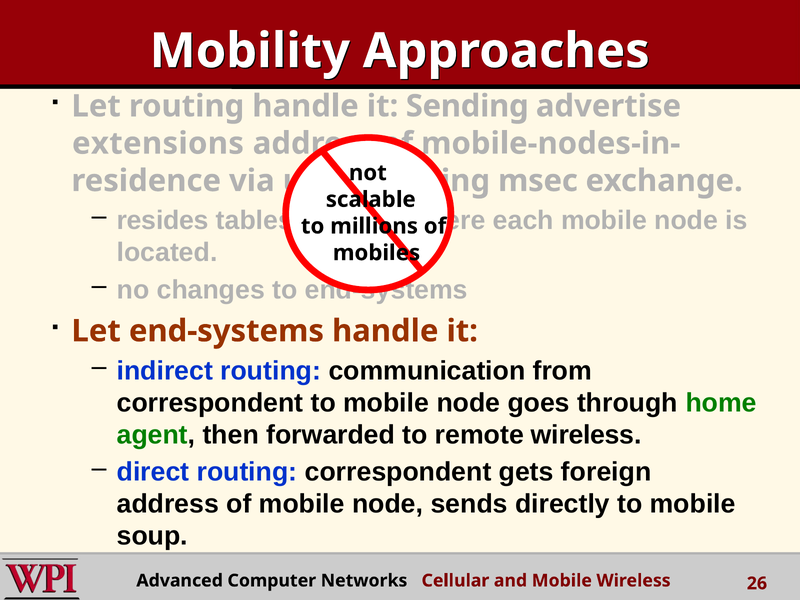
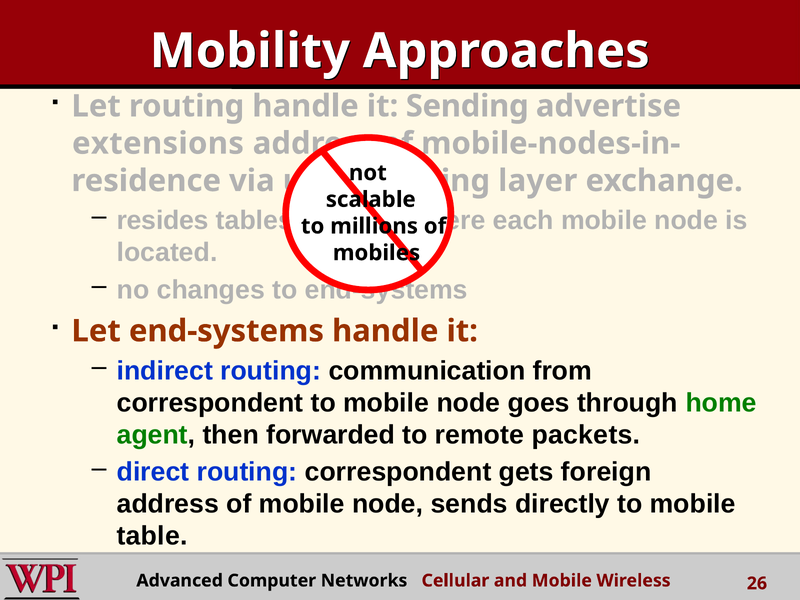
msec: msec -> layer
remote wireless: wireless -> packets
soup: soup -> table
